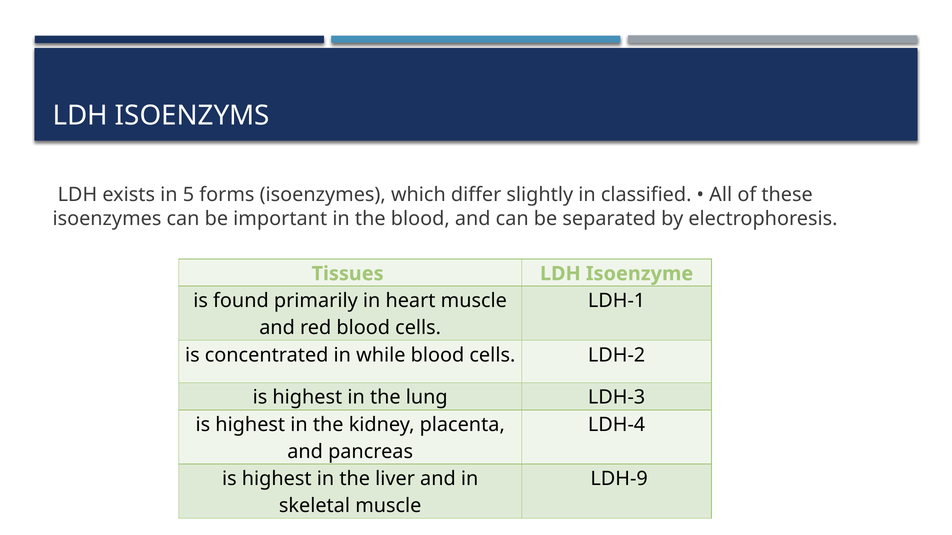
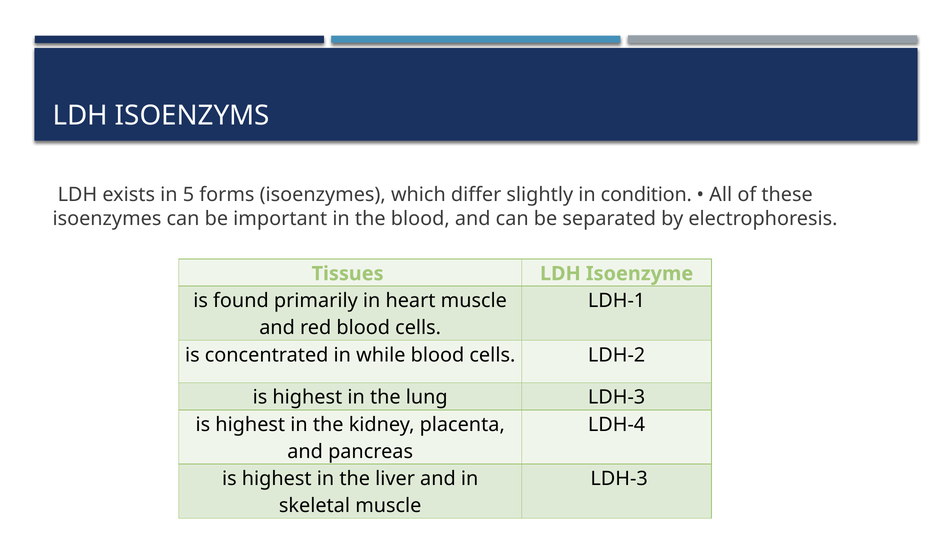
classified: classified -> condition
LDH-9 at (619, 479): LDH-9 -> LDH-3
